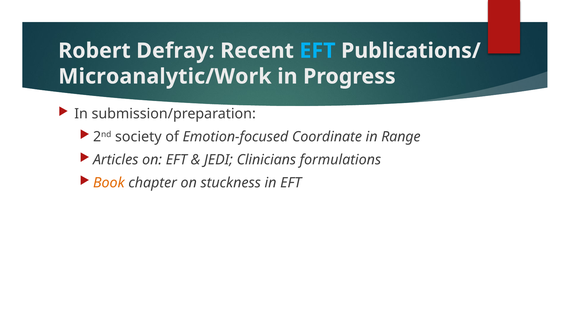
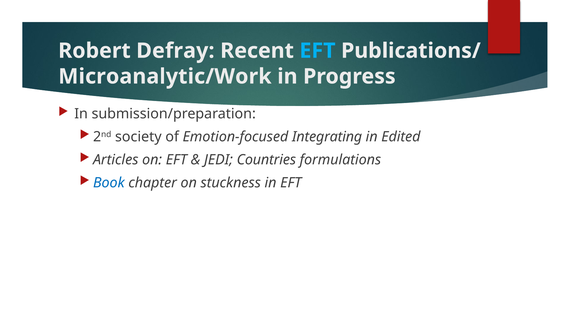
Coordinate: Coordinate -> Integrating
Range: Range -> Edited
Clinicians: Clinicians -> Countries
Book colour: orange -> blue
